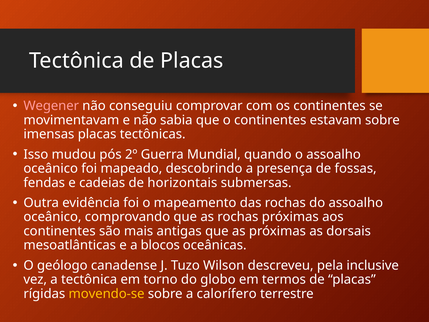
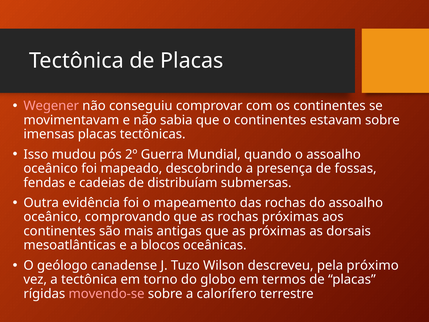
horizontais: horizontais -> distribuíam
inclusive: inclusive -> próximo
movendo-se colour: yellow -> pink
